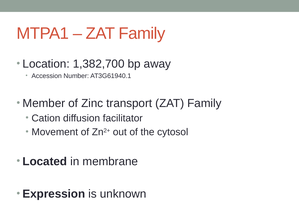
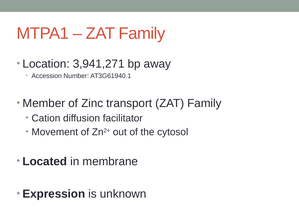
1,382,700: 1,382,700 -> 3,941,271
